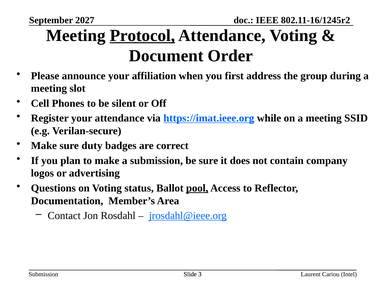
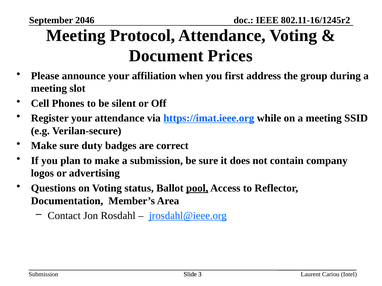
2027: 2027 -> 2046
Protocol underline: present -> none
Order: Order -> Prices
